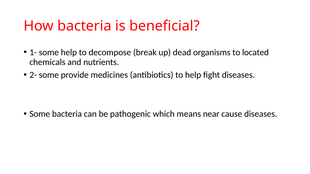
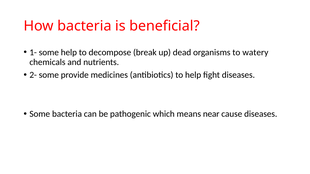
located: located -> watery
